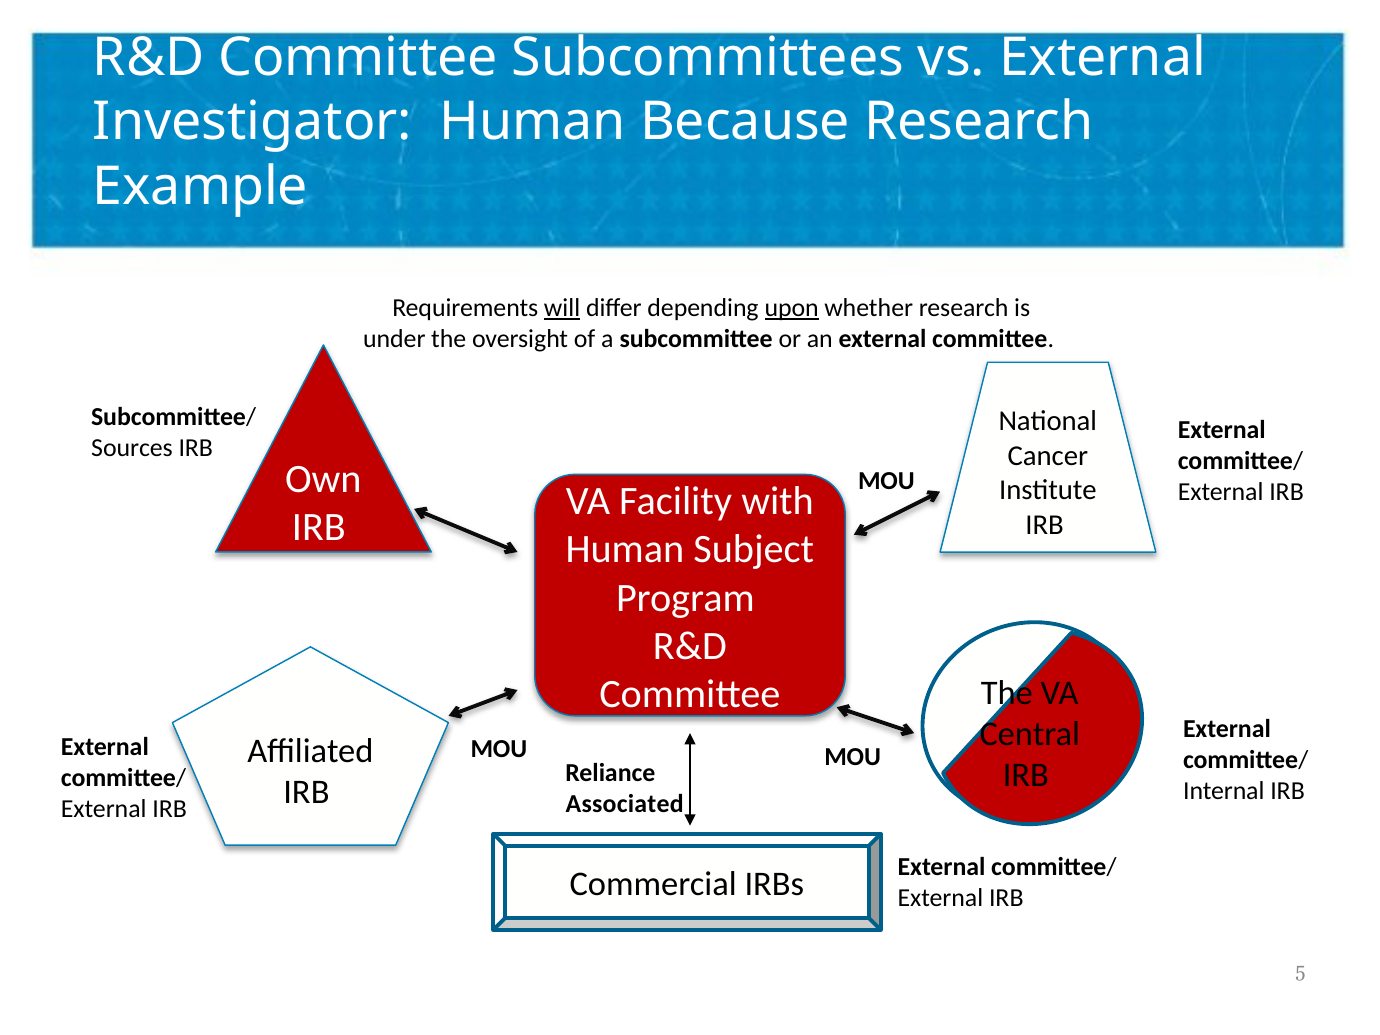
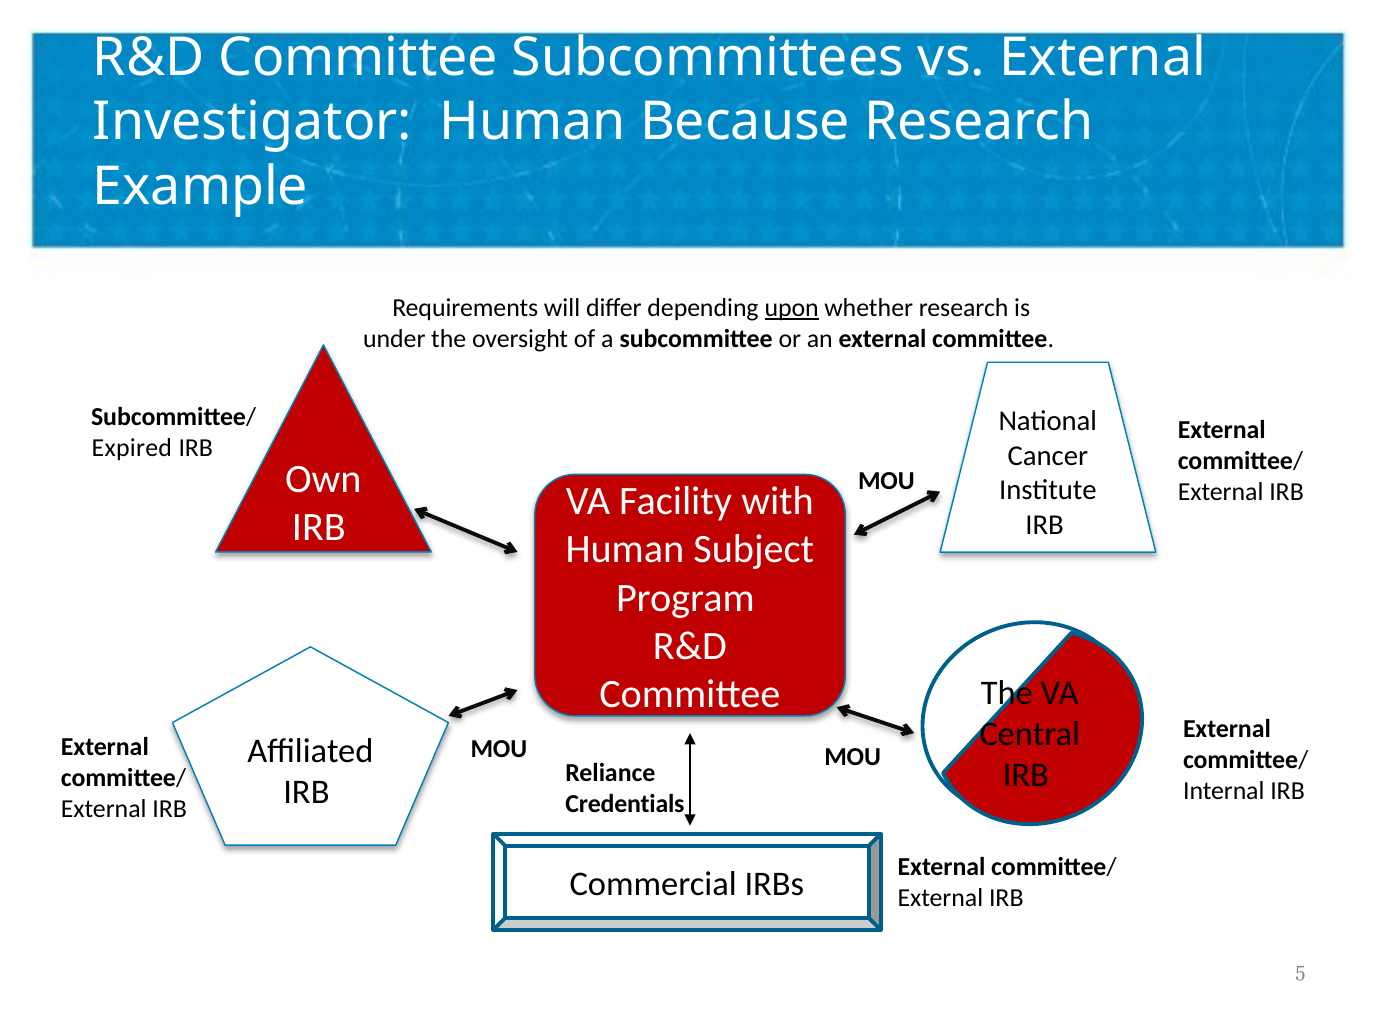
will underline: present -> none
Sources: Sources -> Expired
Associated: Associated -> Credentials
